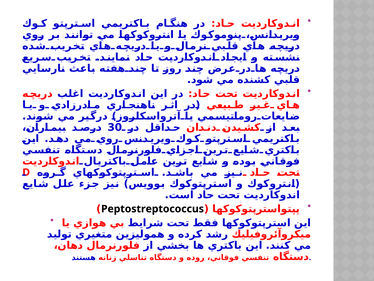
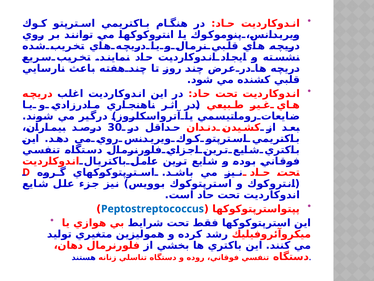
Peptostreptococcus colour: black -> blue
